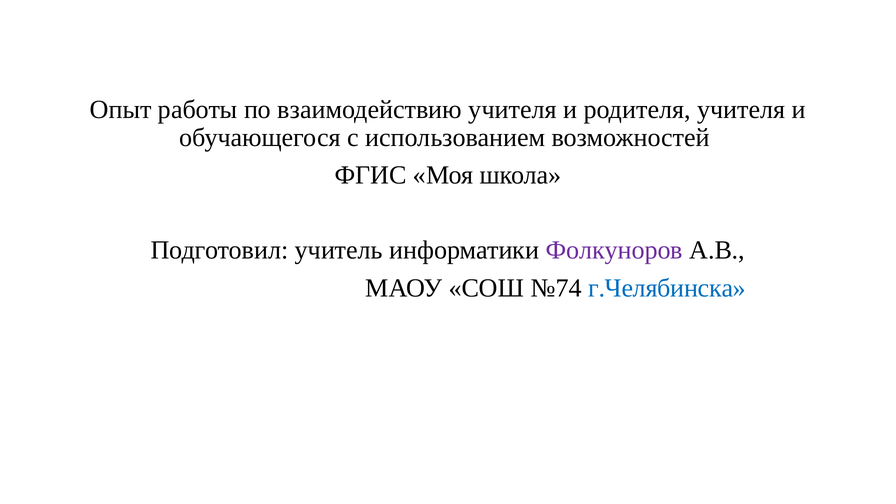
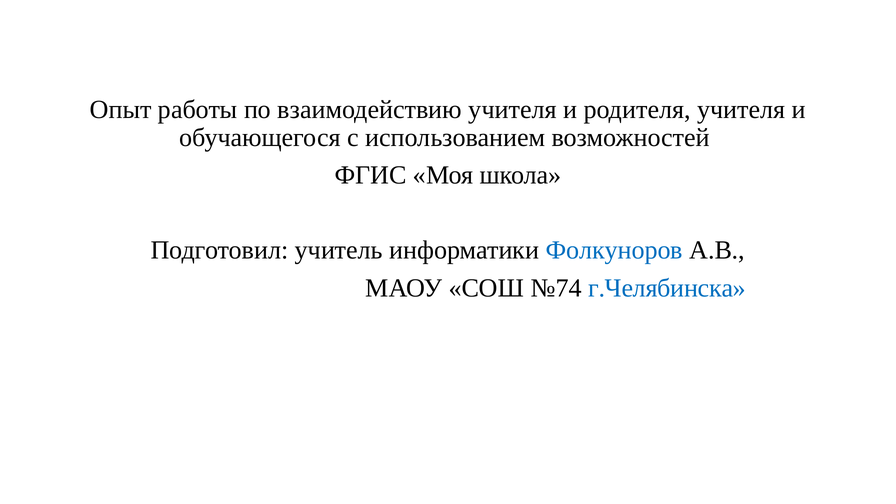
Фолкуноров colour: purple -> blue
